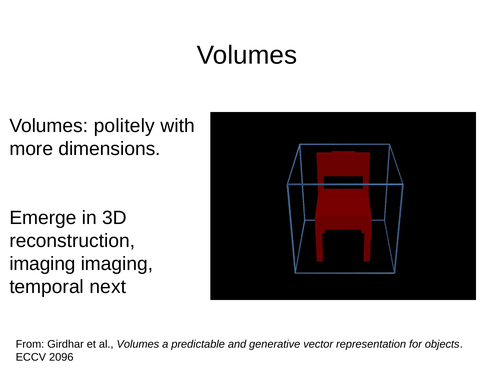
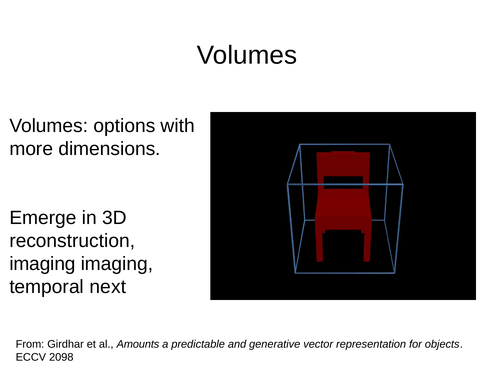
politely: politely -> options
al Volumes: Volumes -> Amounts
2096: 2096 -> 2098
